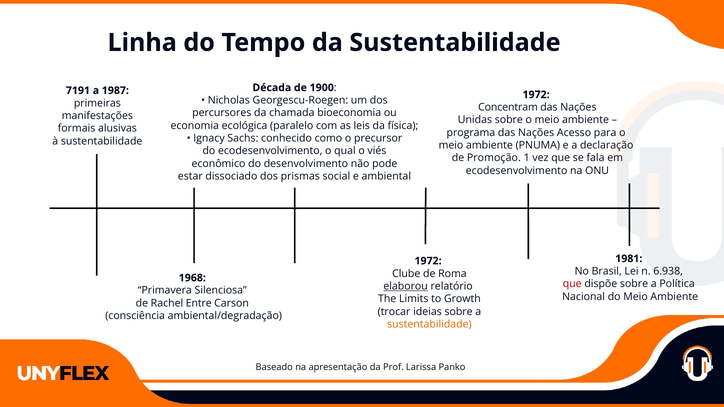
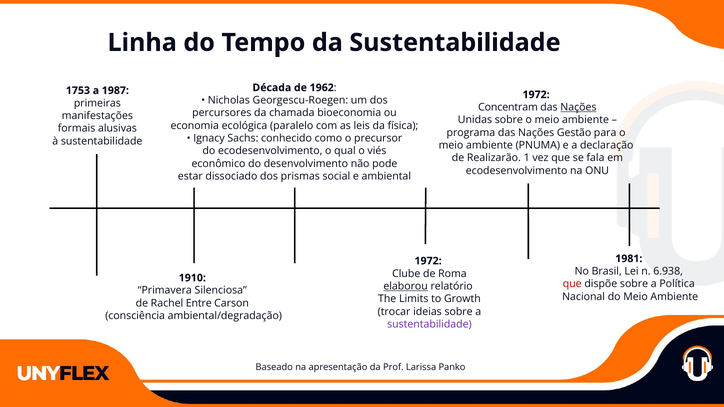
1900: 1900 -> 1962
7191: 7191 -> 1753
Nações at (578, 107) underline: none -> present
Acesso: Acesso -> Gestão
Promoção: Promoção -> Realizarão
1968: 1968 -> 1910
sustentabilidade at (429, 324) colour: orange -> purple
